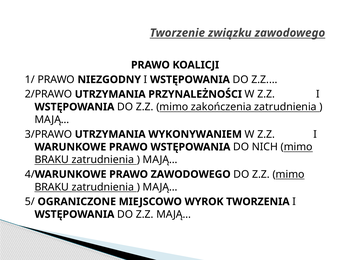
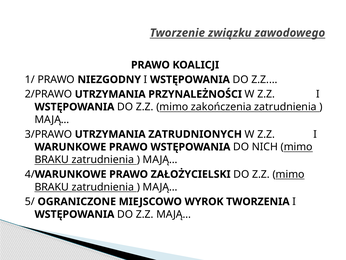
WYKONYWANIEM: WYKONYWANIEM -> ZATRUDNIONYCH
PRAWO ZAWODOWEGO: ZAWODOWEGO -> ZAŁOŻYCIELSKI
